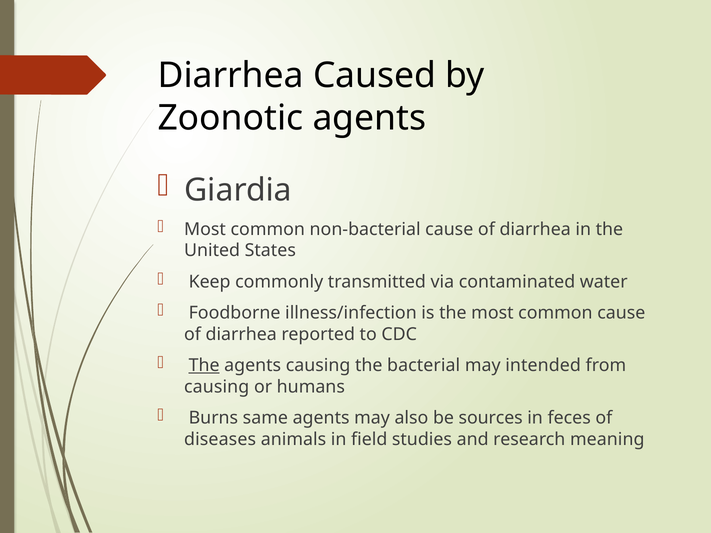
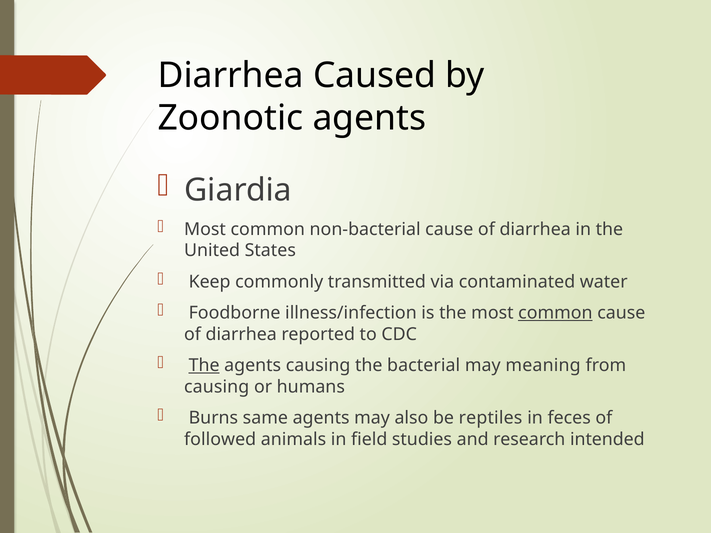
common at (555, 313) underline: none -> present
intended: intended -> meaning
sources: sources -> reptiles
diseases: diseases -> followed
meaning: meaning -> intended
